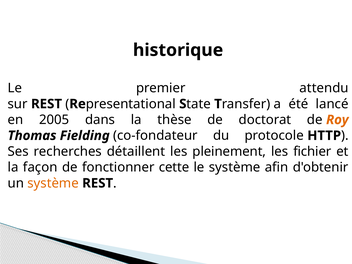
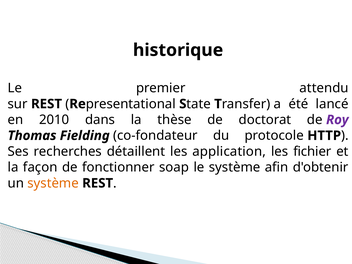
2005: 2005 -> 2010
Roy colour: orange -> purple
pleinement: pleinement -> application
cette: cette -> soap
